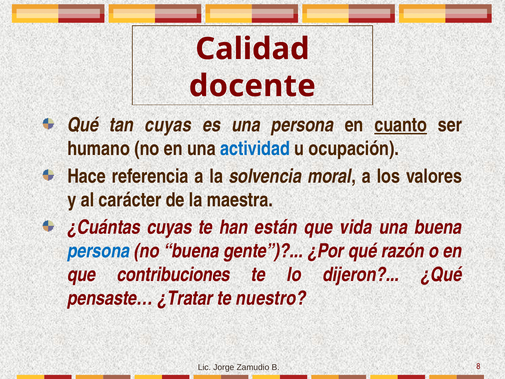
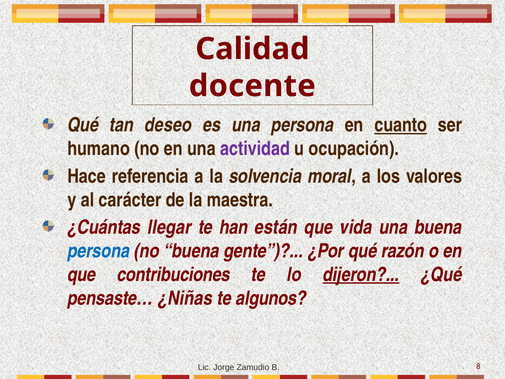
tan cuyas: cuyas -> deseo
actividad colour: blue -> purple
¿Cuántas cuyas: cuyas -> llegar
dijeron underline: none -> present
¿Tratar: ¿Tratar -> ¿Niñas
nuestro: nuestro -> algunos
